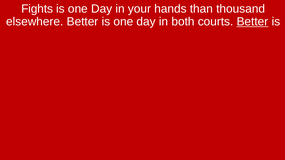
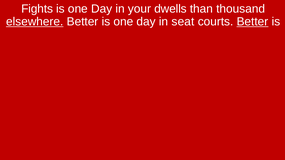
hands: hands -> dwells
elsewhere underline: none -> present
both: both -> seat
